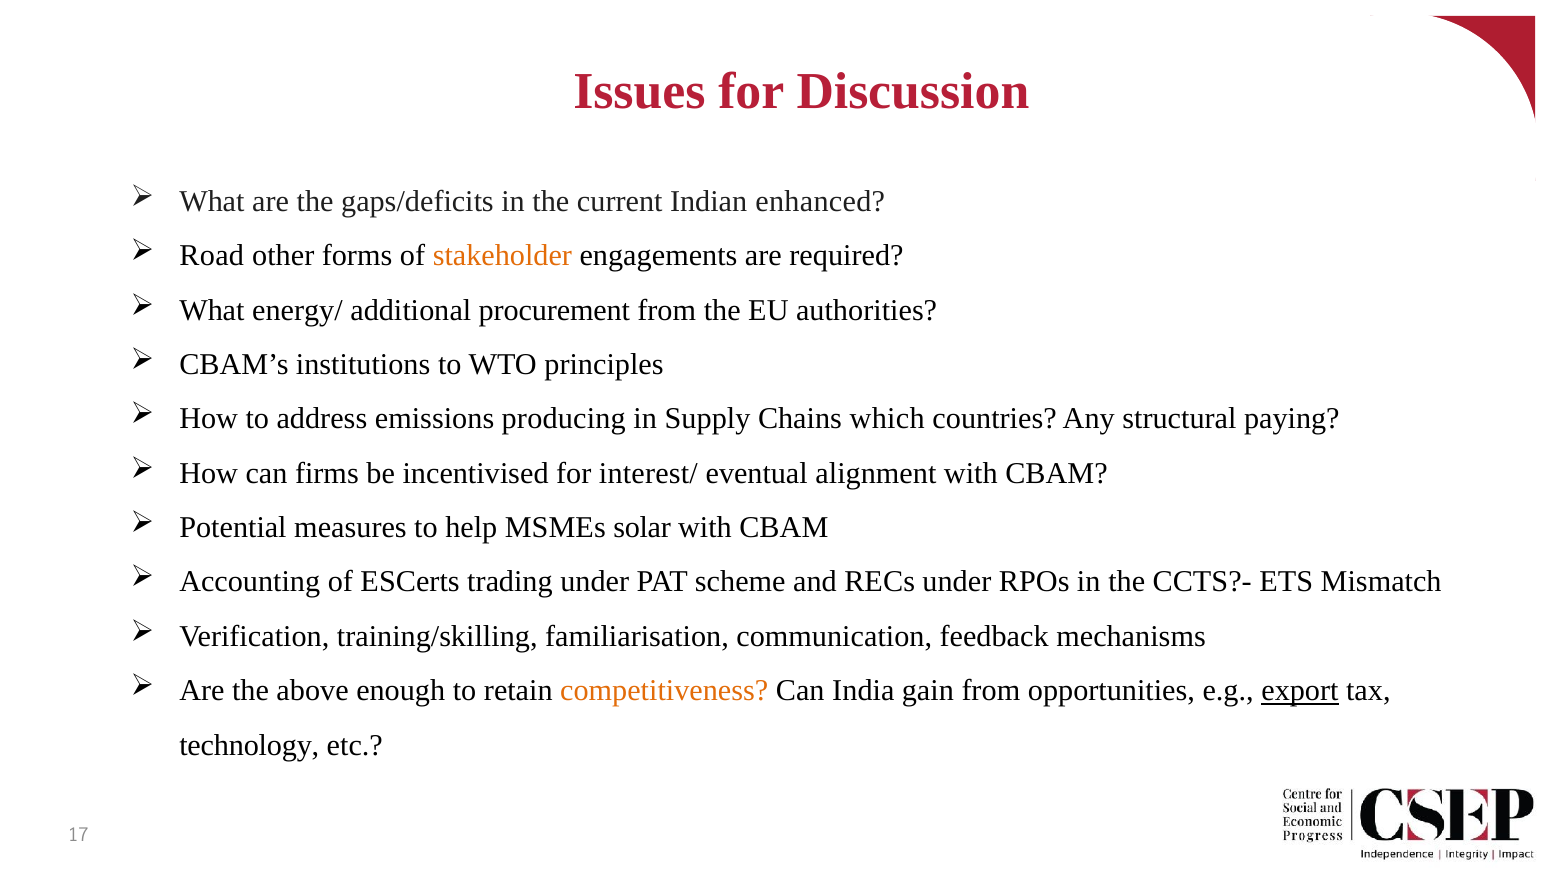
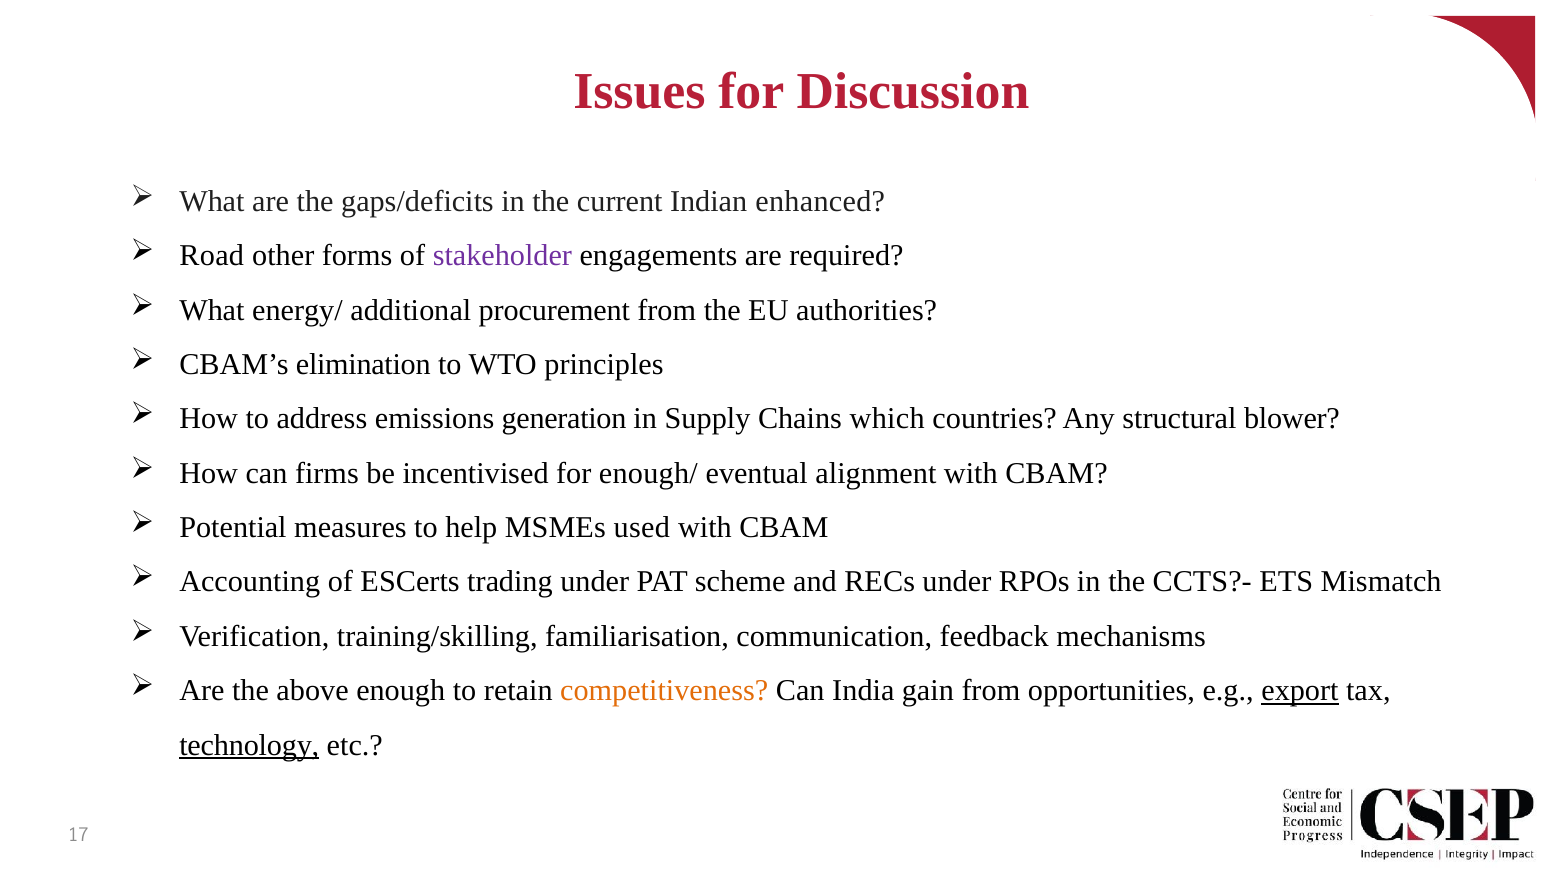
stakeholder colour: orange -> purple
institutions: institutions -> elimination
producing: producing -> generation
paying: paying -> blower
interest/: interest/ -> enough/
solar: solar -> used
technology underline: none -> present
